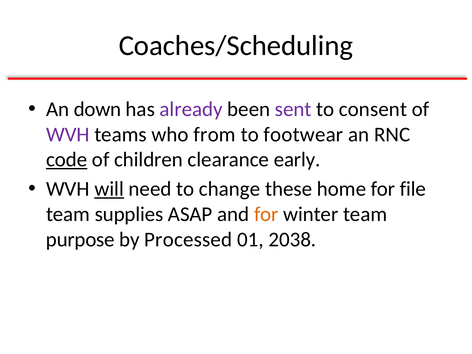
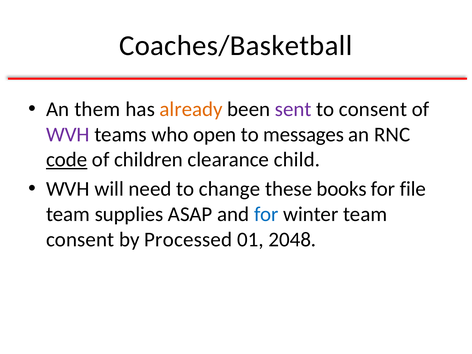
Coaches/Scheduling: Coaches/Scheduling -> Coaches/Basketball
down: down -> them
already colour: purple -> orange
from: from -> open
footwear: footwear -> messages
early: early -> child
will underline: present -> none
home: home -> books
for at (266, 214) colour: orange -> blue
purpose at (80, 239): purpose -> consent
2038: 2038 -> 2048
